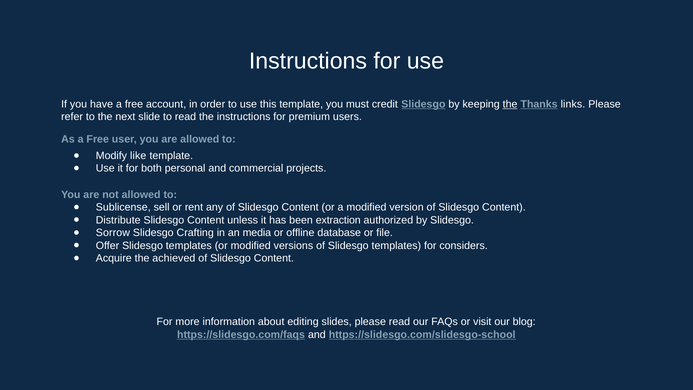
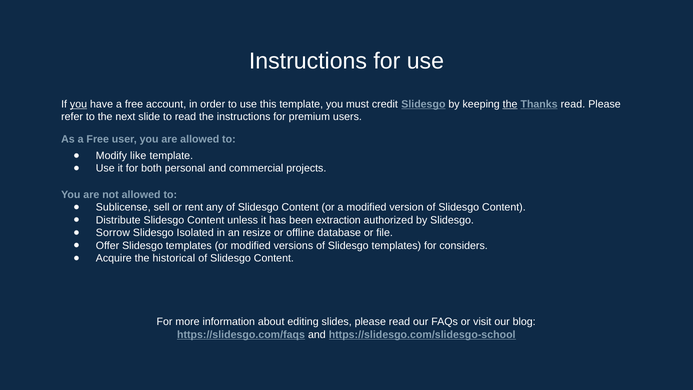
you at (79, 104) underline: none -> present
Thanks links: links -> read
Crafting: Crafting -> Isolated
media: media -> resize
achieved: achieved -> historical
